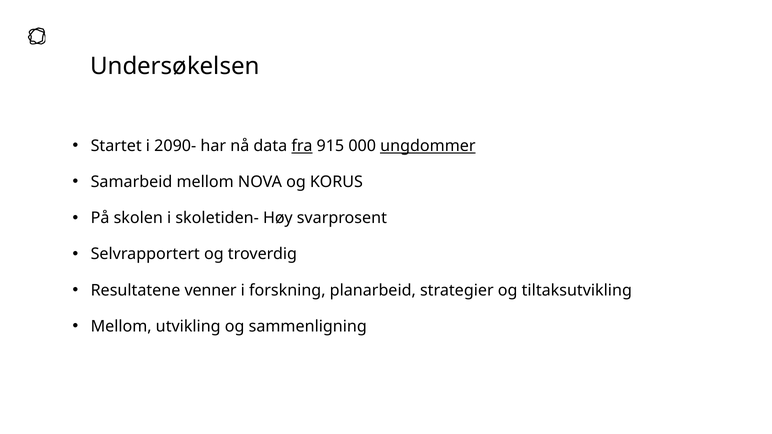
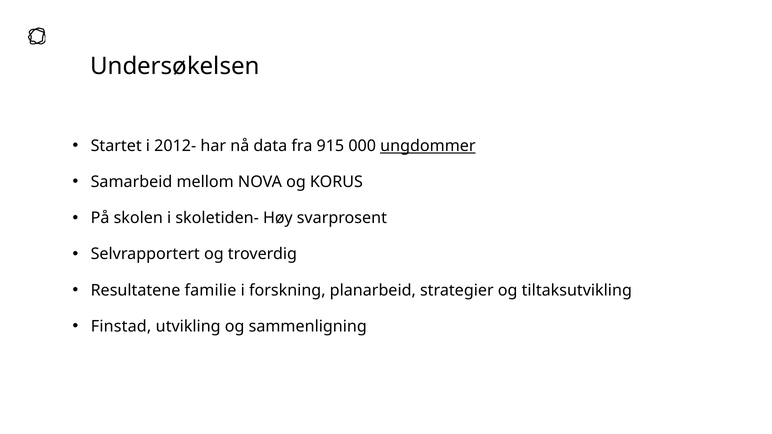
2090-: 2090- -> 2012-
fra underline: present -> none
venner: venner -> familie
Mellom at (121, 326): Mellom -> Finstad
